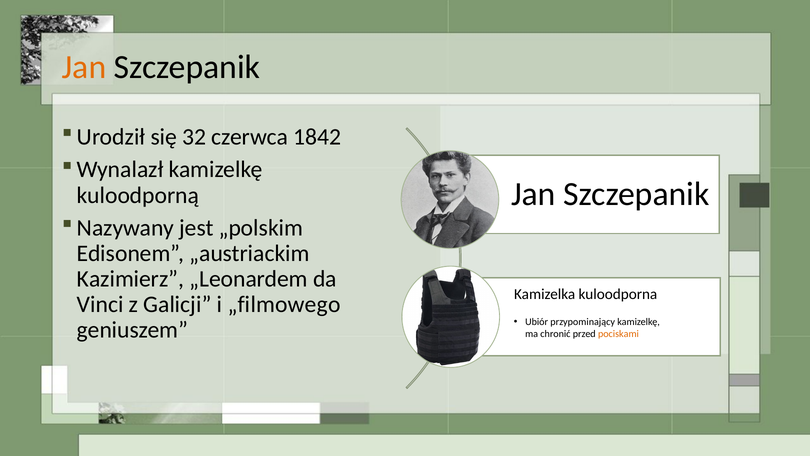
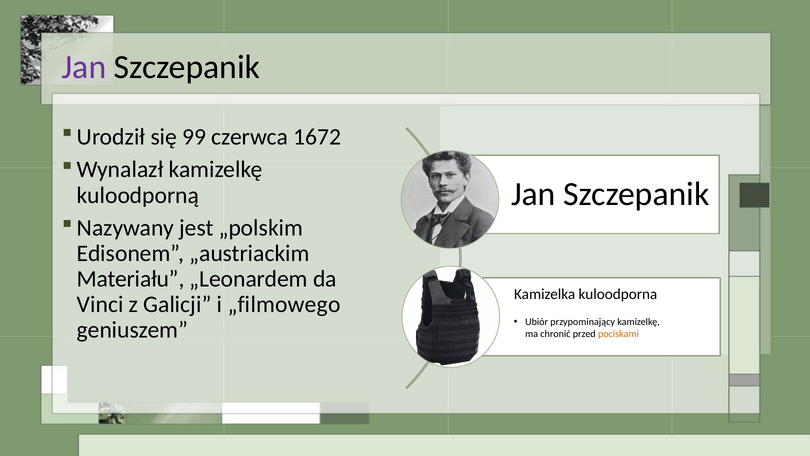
Jan at (84, 67) colour: orange -> purple
32: 32 -> 99
1842: 1842 -> 1672
Kazimierz: Kazimierz -> Materiału
